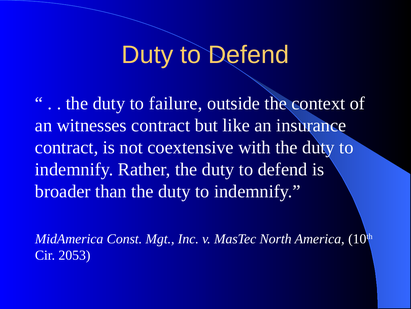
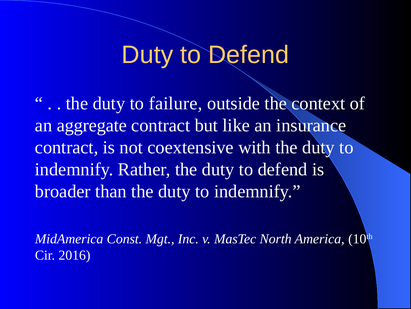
witnesses: witnesses -> aggregate
2053: 2053 -> 2016
